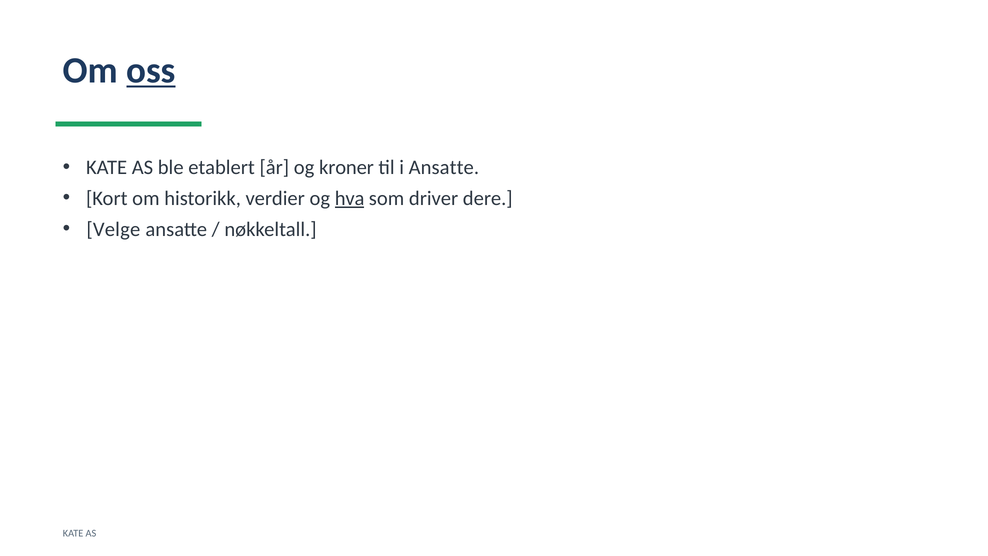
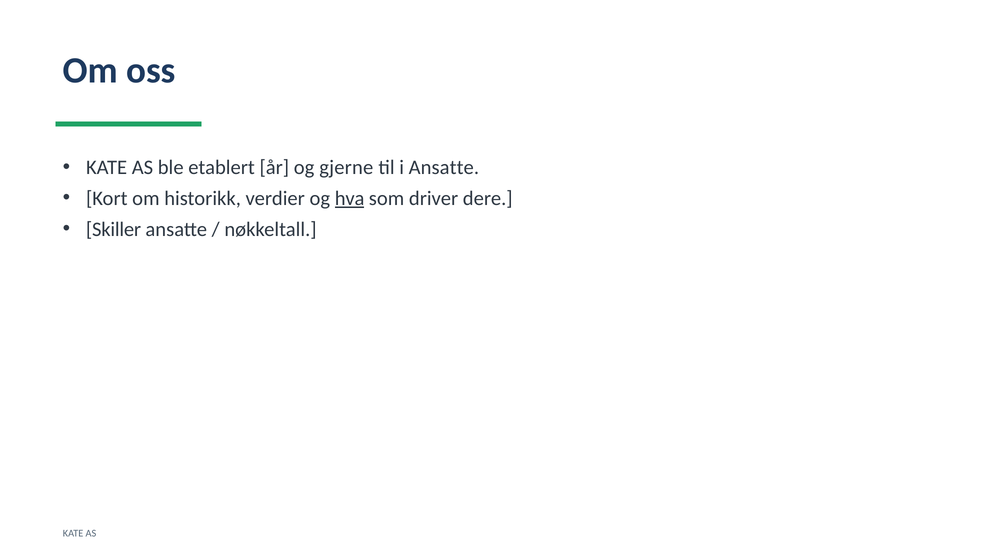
oss underline: present -> none
kroner: kroner -> gjerne
Velge: Velge -> Skiller
